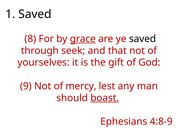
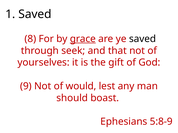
mercy: mercy -> would
boast underline: present -> none
4:8-9: 4:8-9 -> 5:8-9
